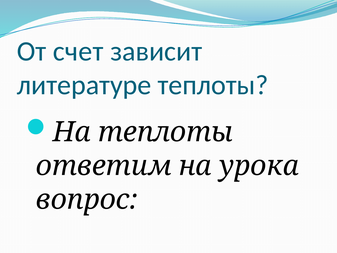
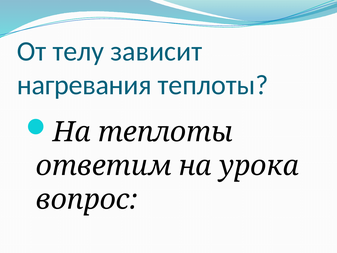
счет: счет -> телу
литературе: литературе -> нагревания
